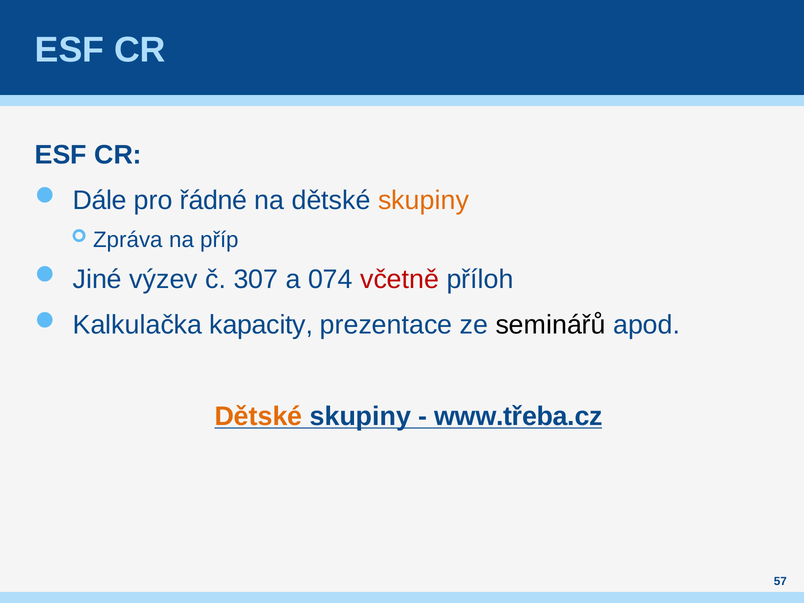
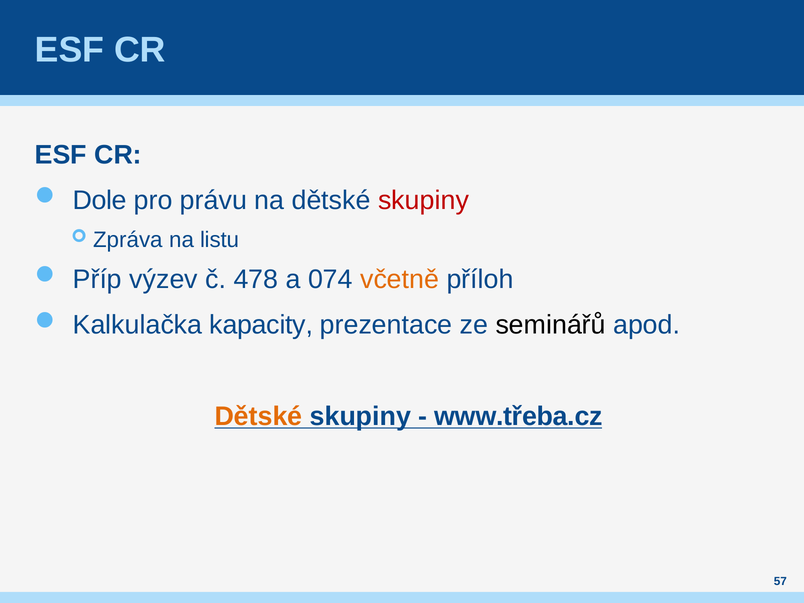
Dále: Dále -> Dole
řádné: řádné -> právu
skupiny at (423, 200) colour: orange -> red
příp: příp -> listu
Jiné: Jiné -> Příp
307: 307 -> 478
včetně colour: red -> orange
